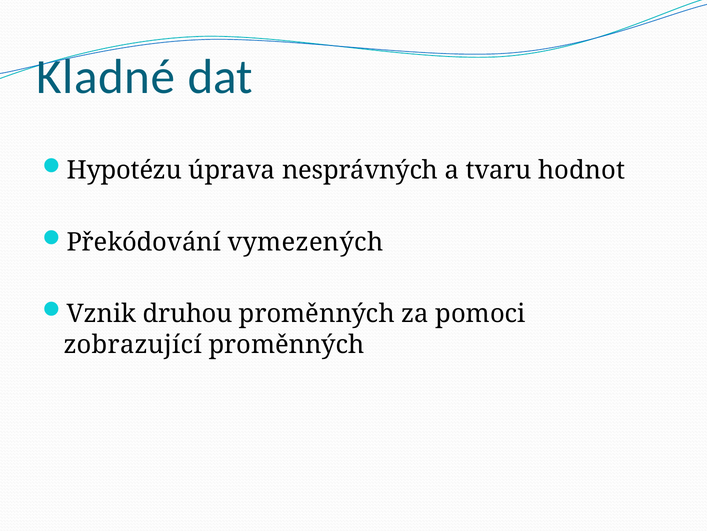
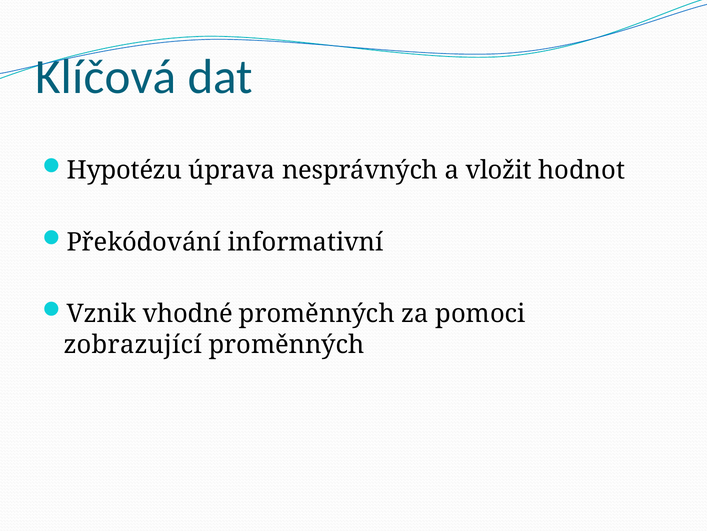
Kladné: Kladné -> Klíčová
tvaru: tvaru -> vložit
vymezených: vymezených -> informativní
druhou: druhou -> vhodné
